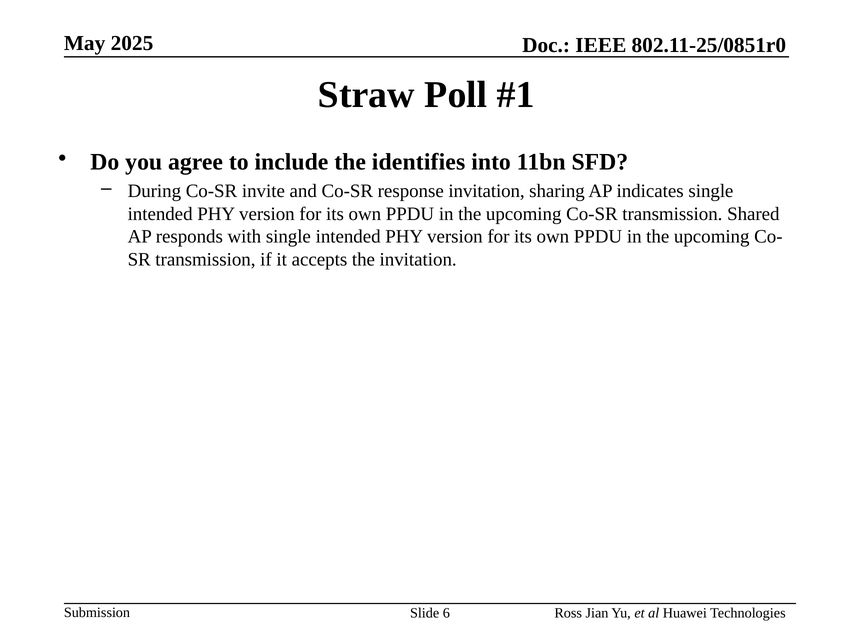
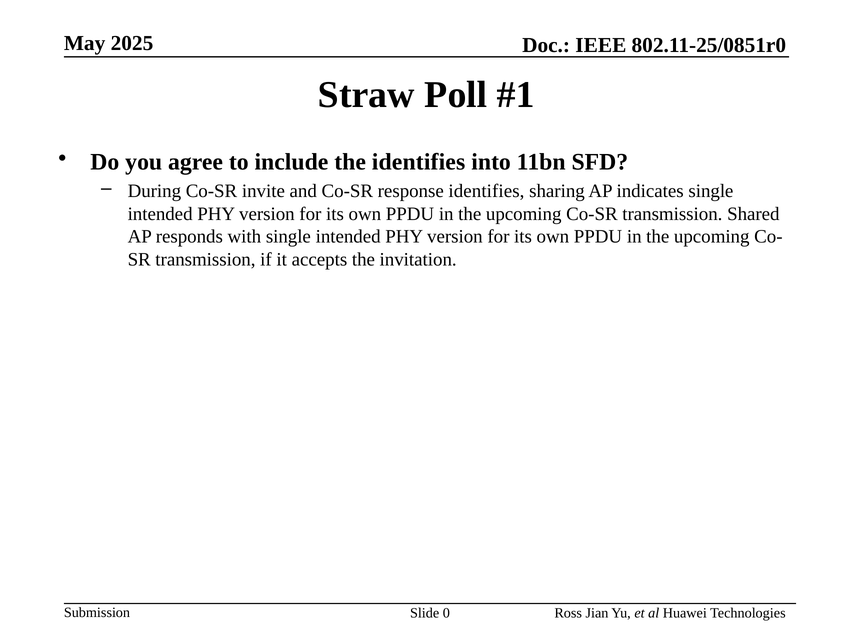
response invitation: invitation -> identifies
6: 6 -> 0
